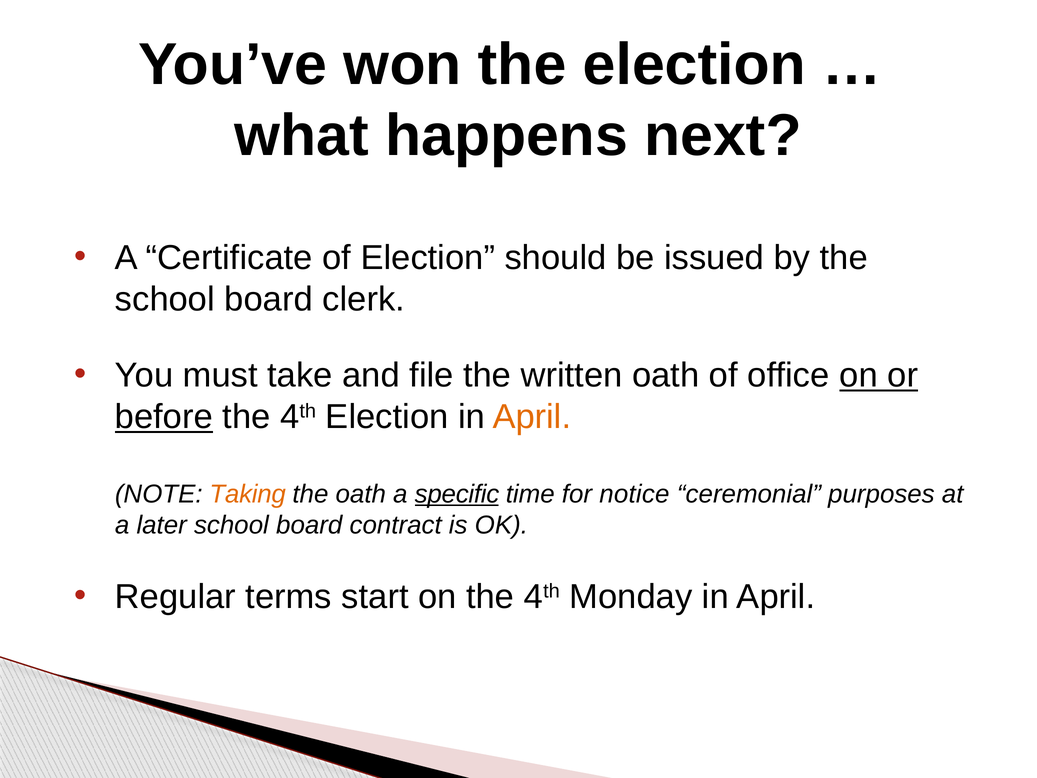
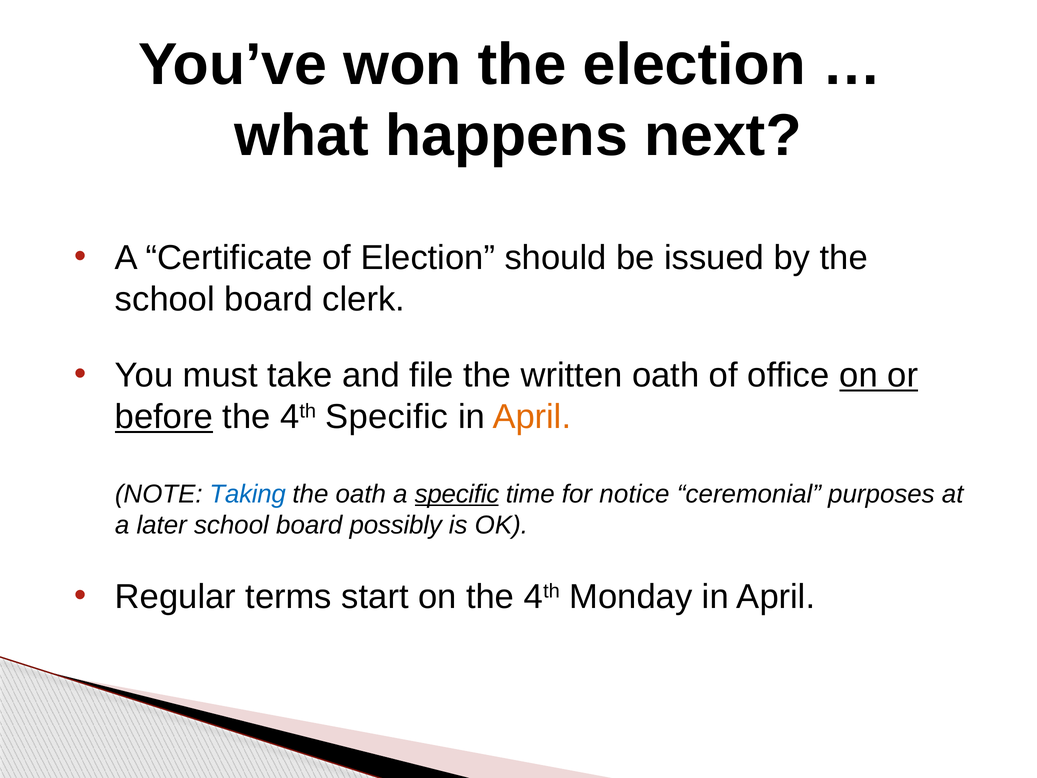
4th Election: Election -> Specific
Taking colour: orange -> blue
contract: contract -> possibly
